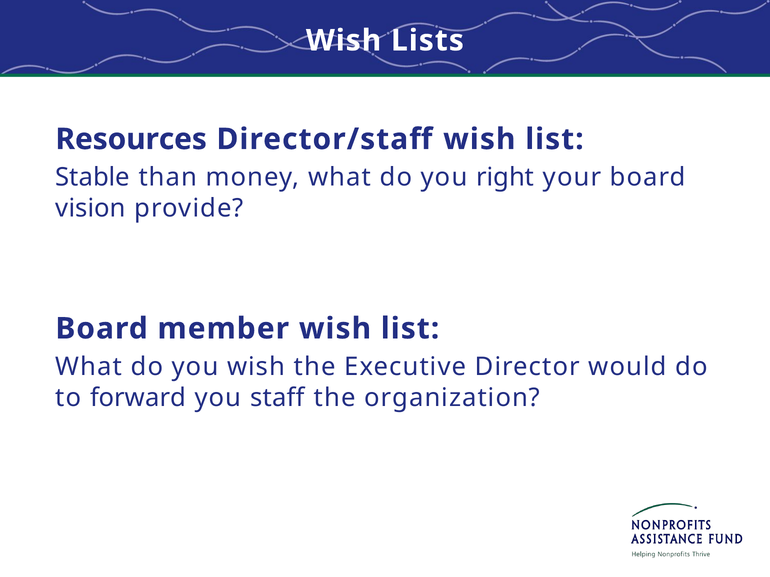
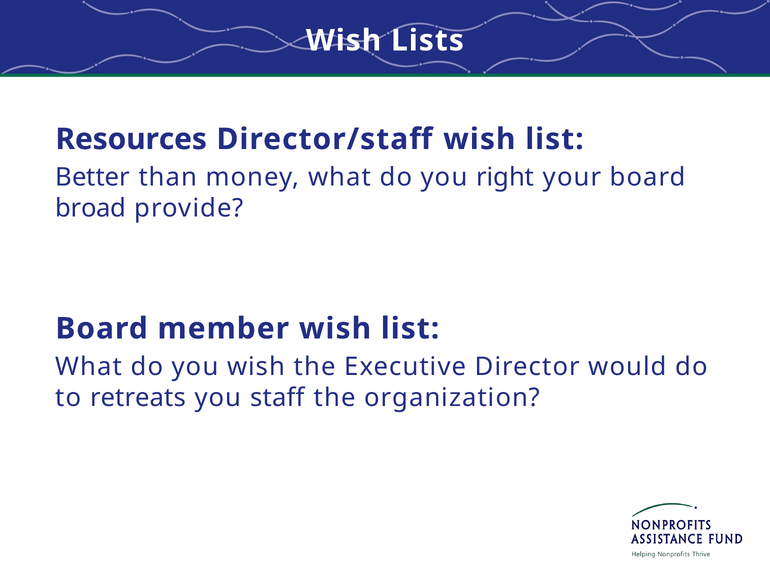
Stable: Stable -> Better
vision: vision -> broad
forward: forward -> retreats
